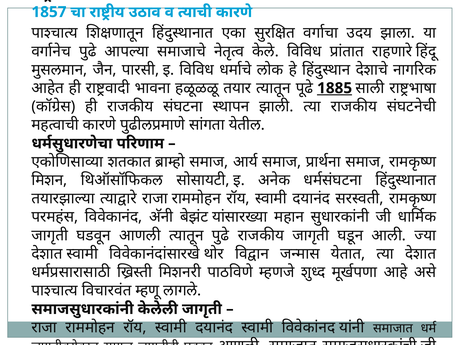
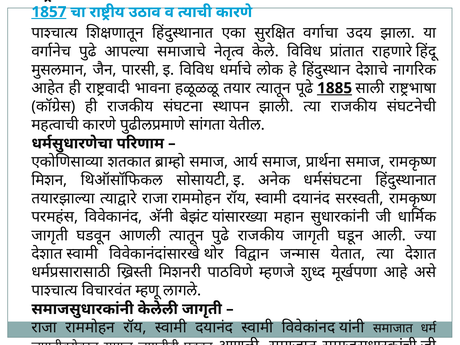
1857 underline: none -> present
